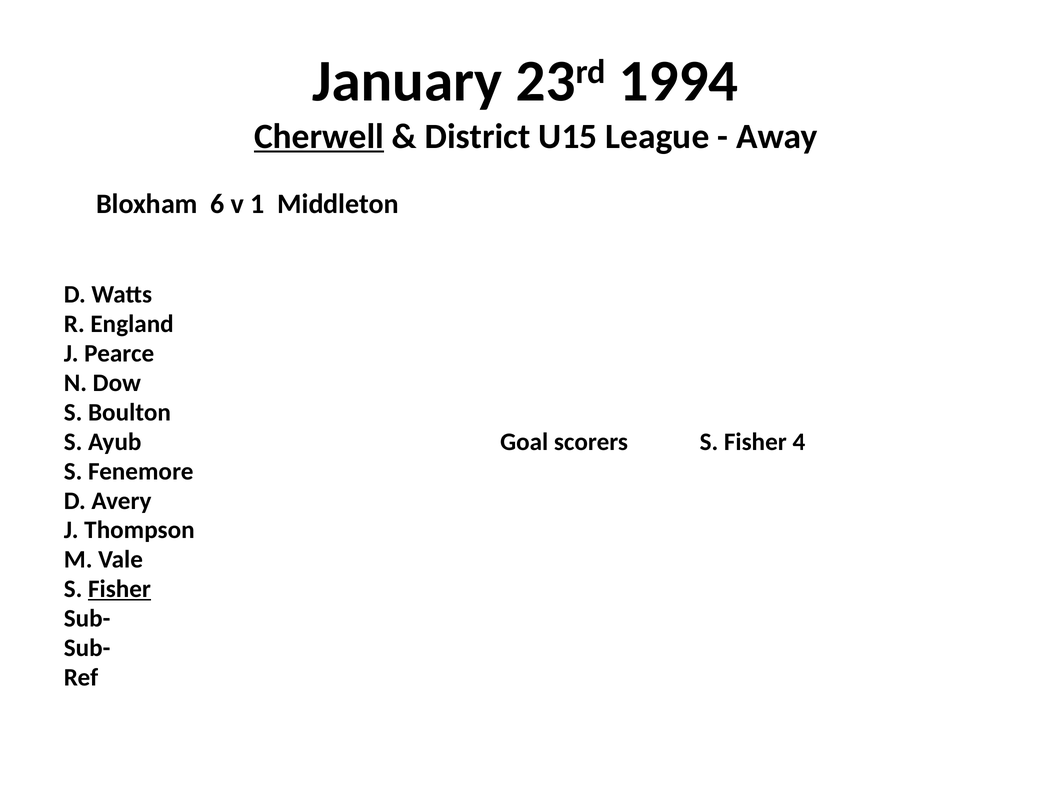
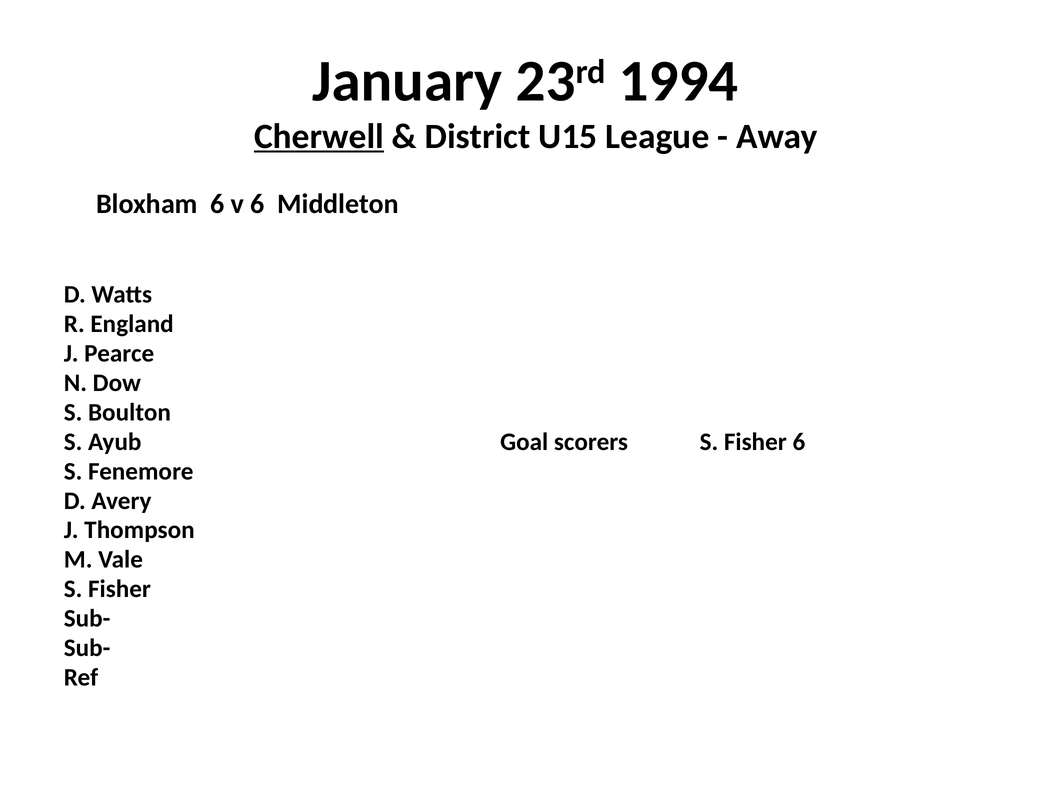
v 1: 1 -> 6
Fisher 4: 4 -> 6
Fisher at (119, 589) underline: present -> none
